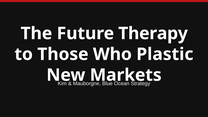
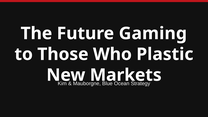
Therapy: Therapy -> Gaming
